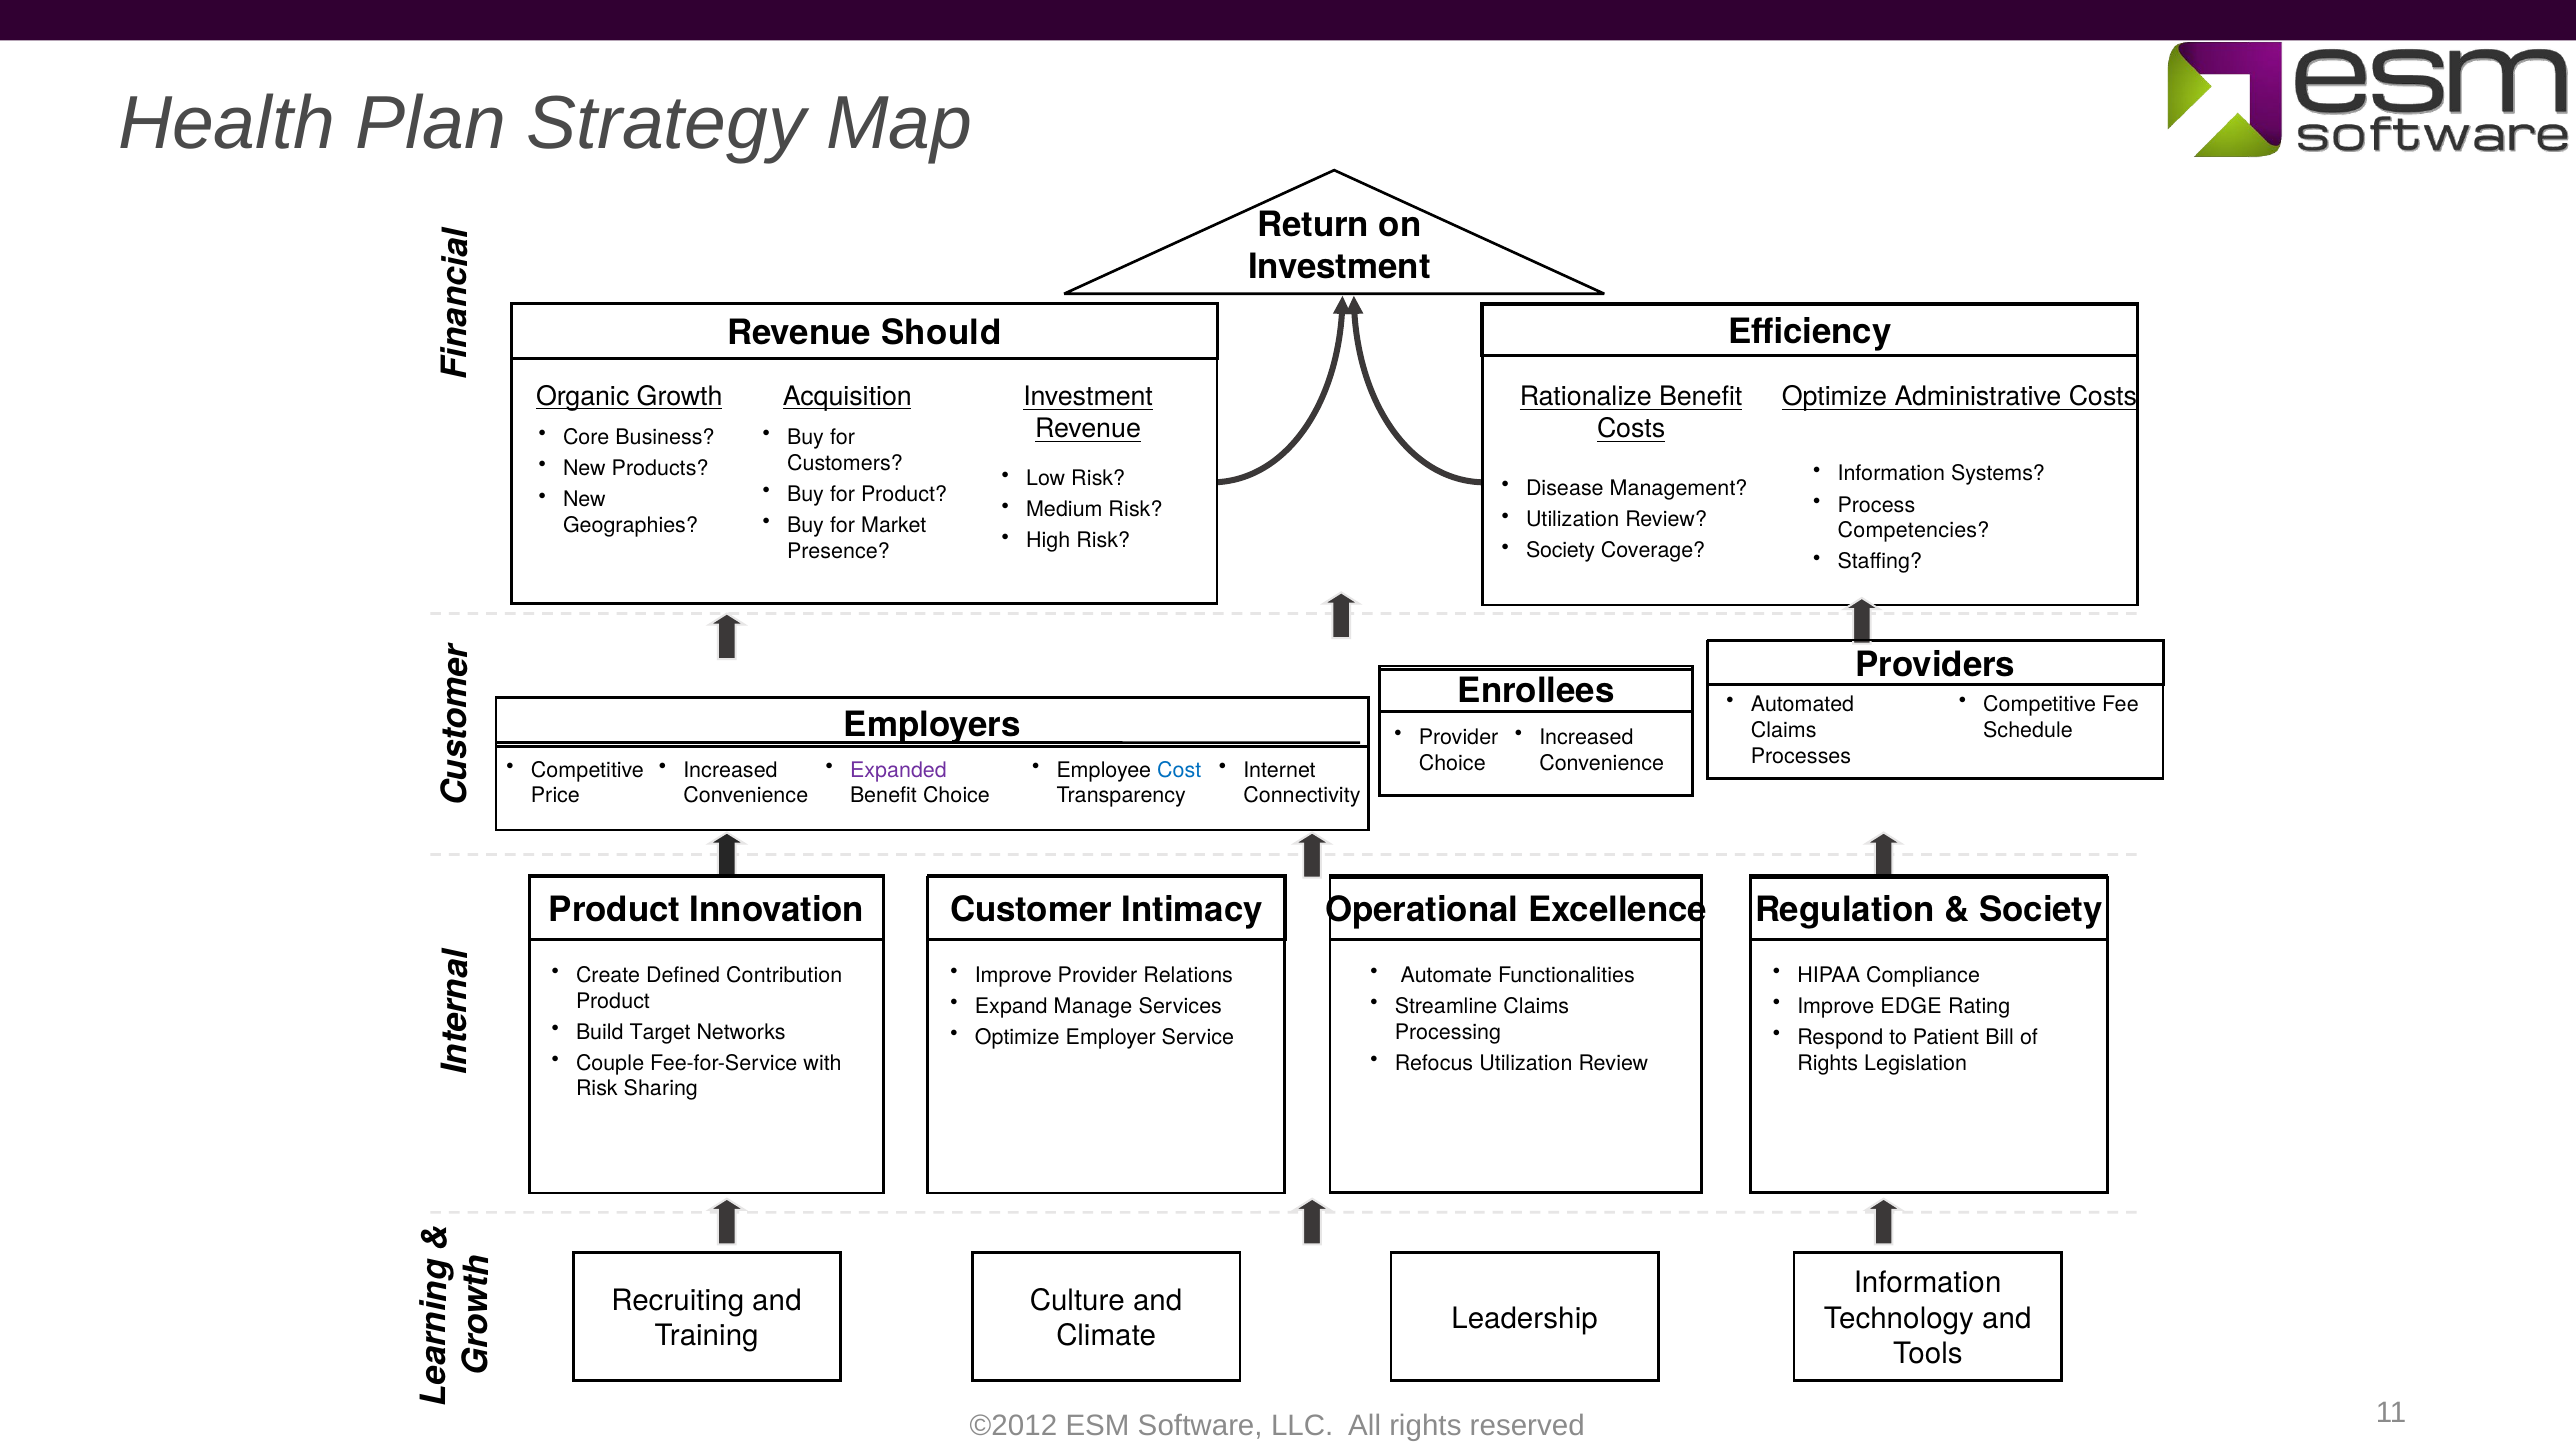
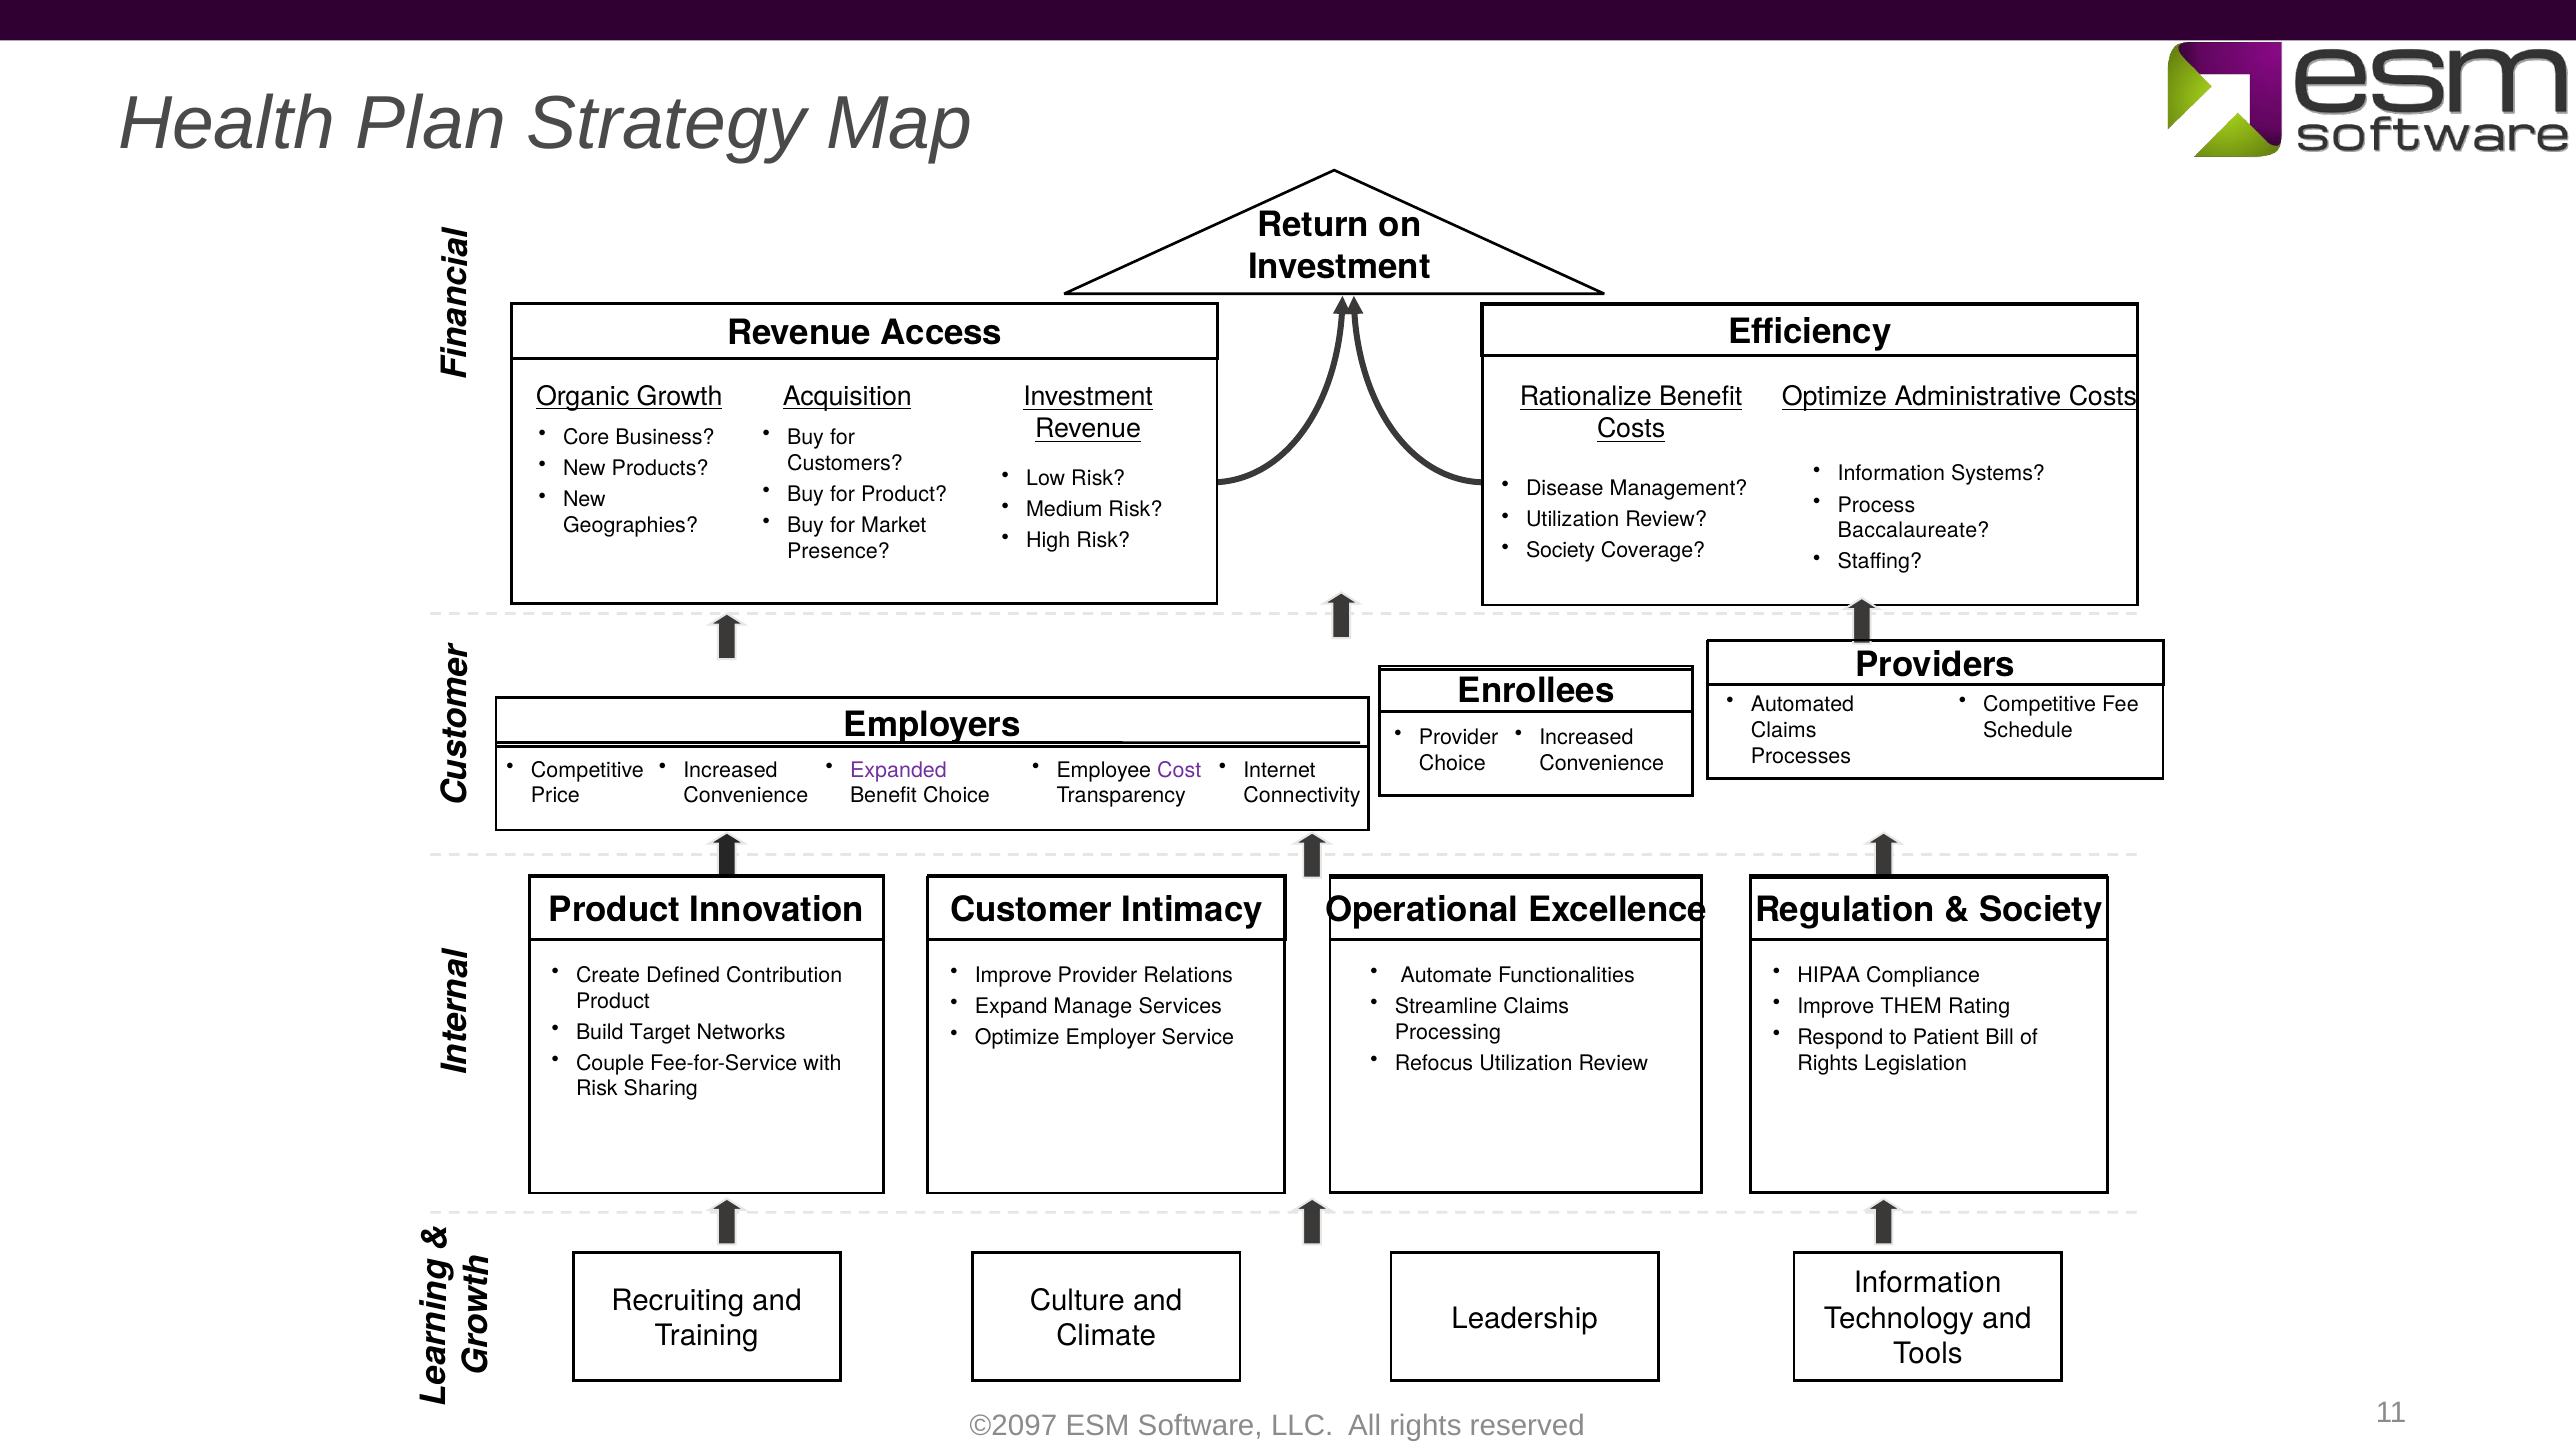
Should: Should -> Access
Competencies: Competencies -> Baccalaureate
Cost colour: blue -> purple
EDGE: EDGE -> THEM
©2012: ©2012 -> ©2097
